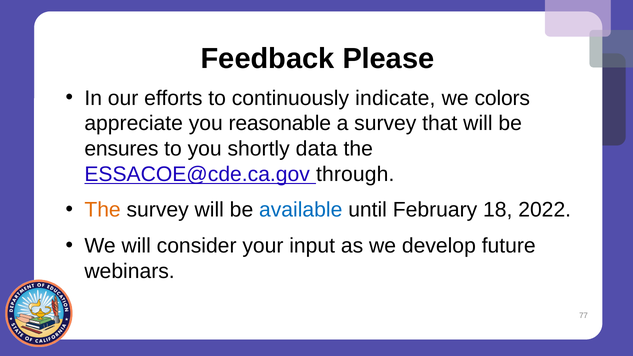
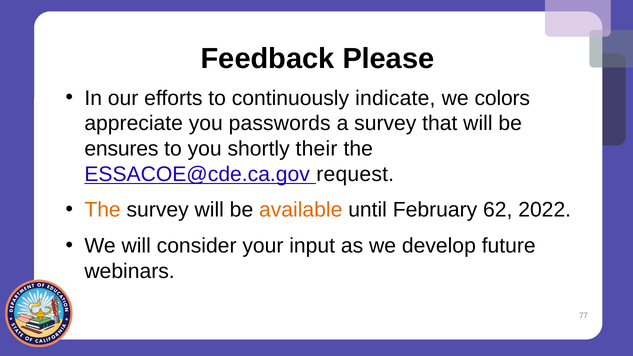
reasonable: reasonable -> passwords
data: data -> their
through: through -> request
available colour: blue -> orange
18: 18 -> 62
